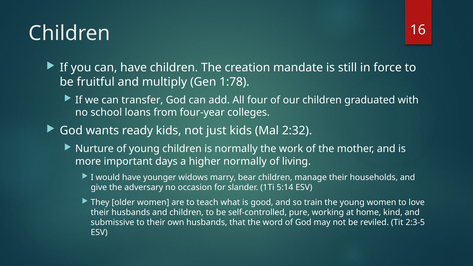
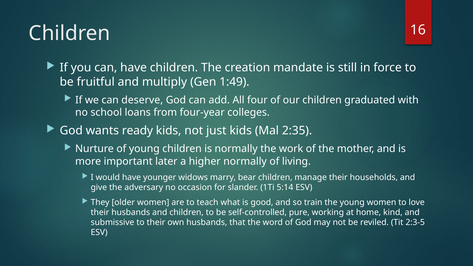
1:78: 1:78 -> 1:49
transfer: transfer -> deserve
2:32: 2:32 -> 2:35
days: days -> later
